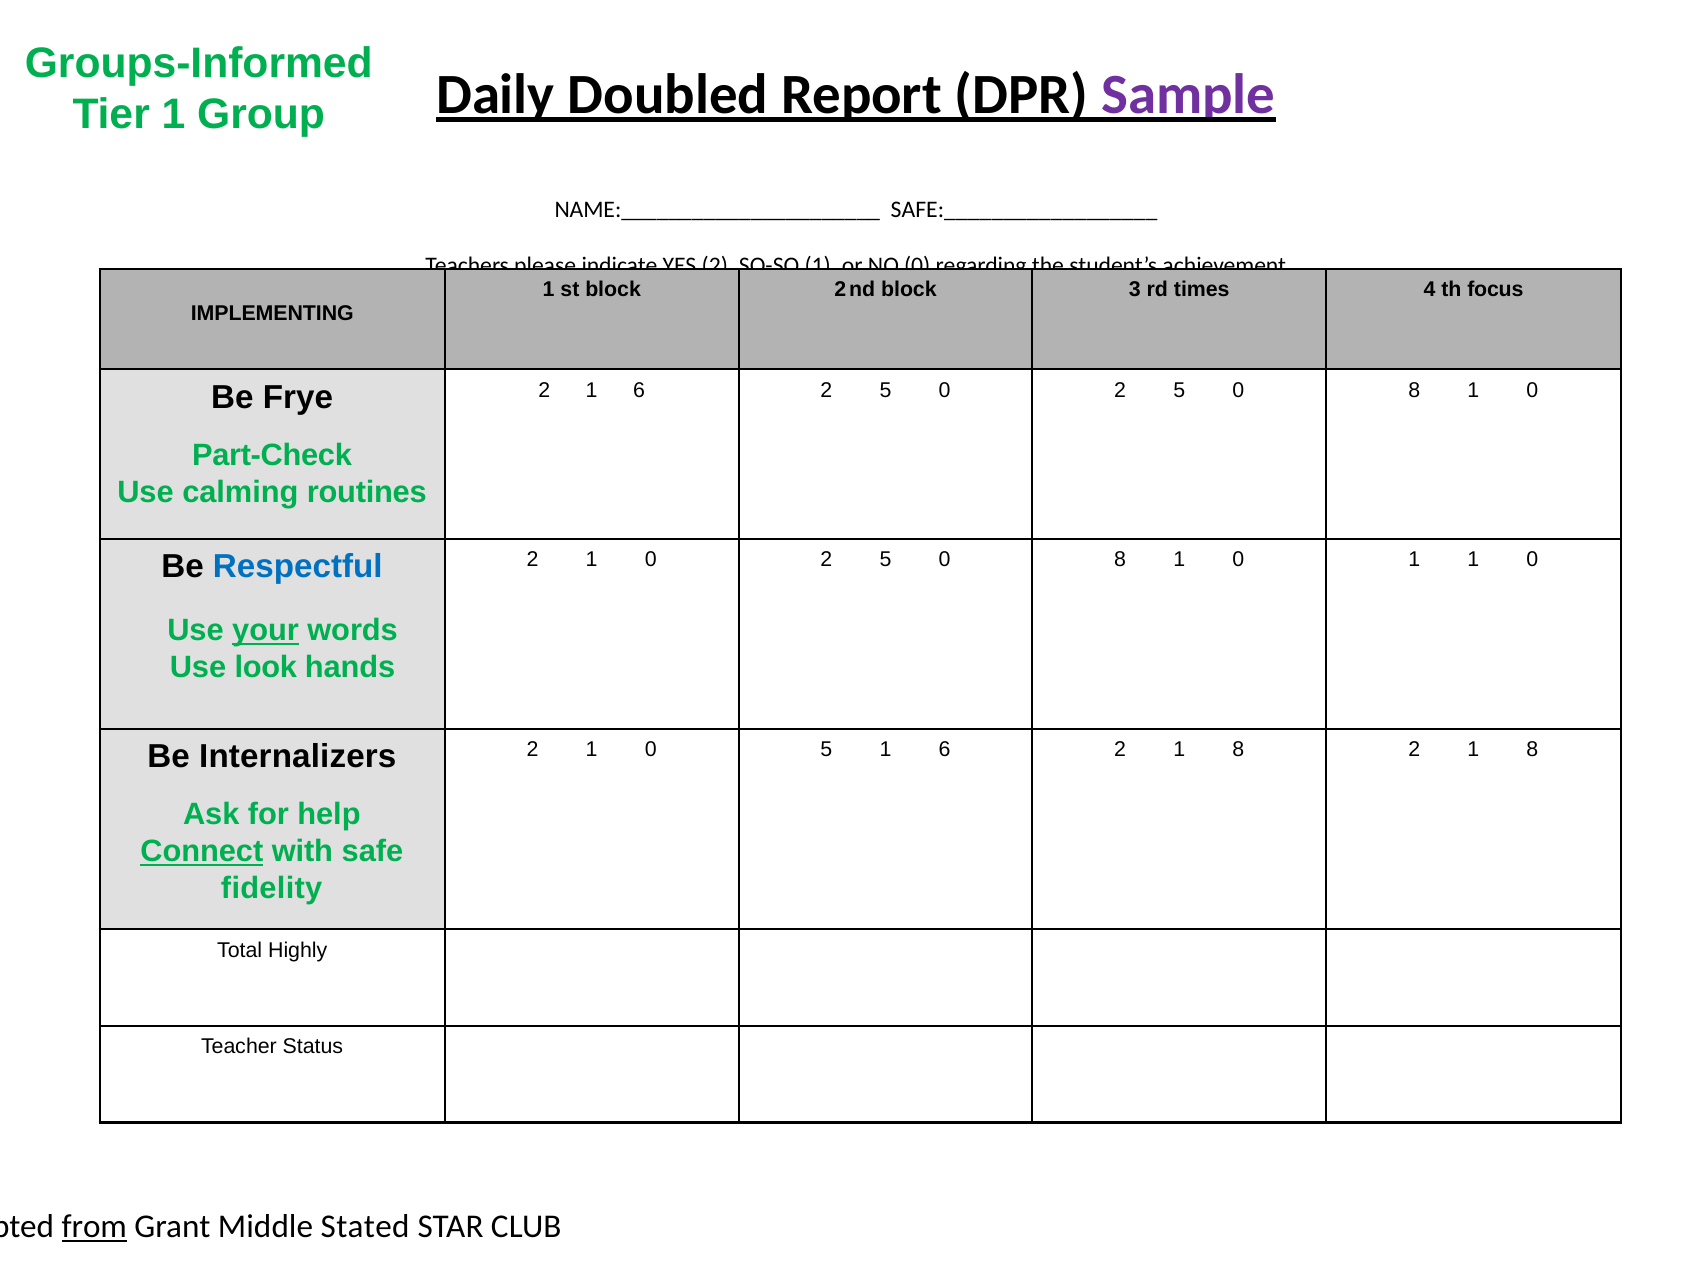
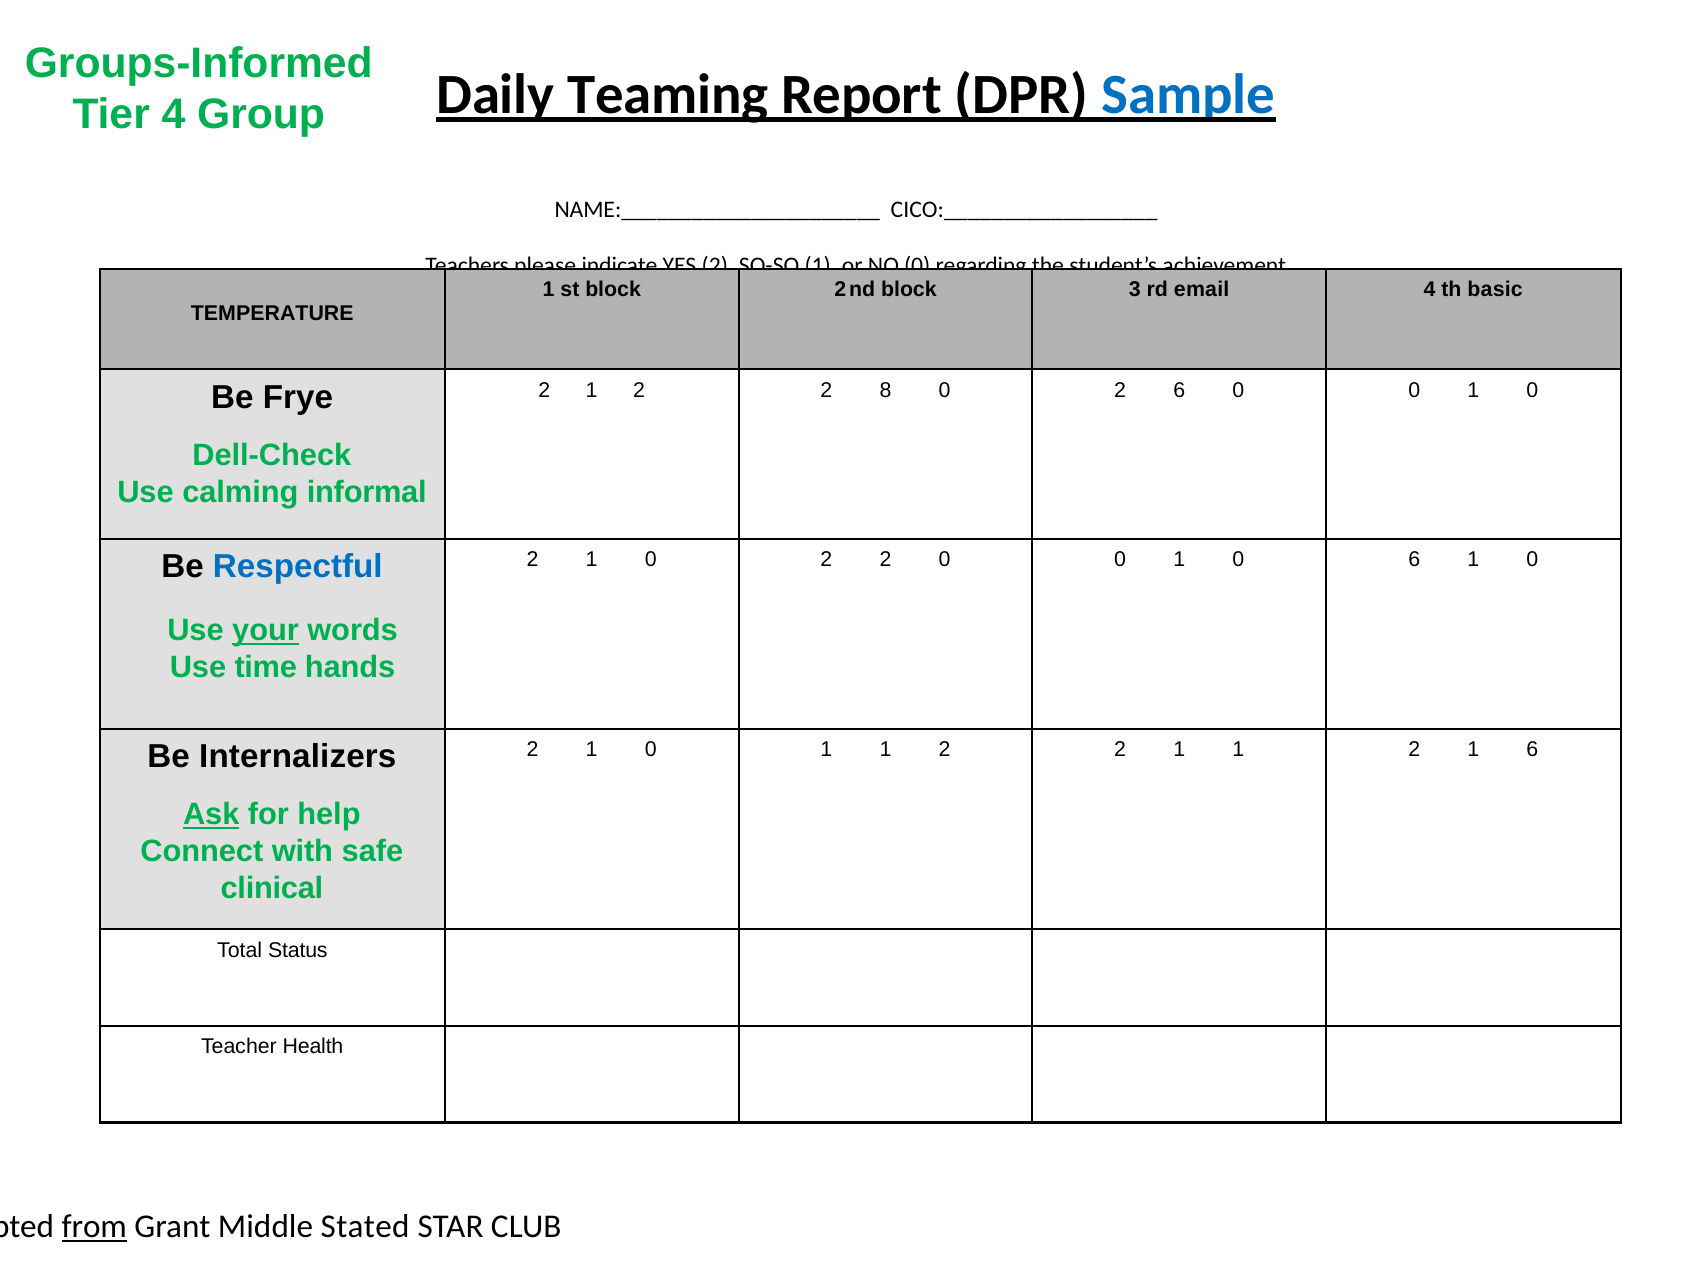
Doubled: Doubled -> Teaming
Sample colour: purple -> blue
Tier 1: 1 -> 4
SAFE:__________________: SAFE:__________________ -> CICO:__________________
times: times -> email
focus: focus -> basic
IMPLEMENTING: IMPLEMENTING -> TEMPERATURE
2 1 6: 6 -> 2
5 at (885, 390): 5 -> 8
5 at (1179, 390): 5 -> 6
8 at (1414, 390): 8 -> 0
Part-Check: Part-Check -> Dell-Check
routines: routines -> informal
1 0 2 5: 5 -> 2
8 at (1120, 560): 8 -> 0
0 1: 1 -> 6
look: look -> time
1 0 5: 5 -> 1
6 at (944, 750): 6 -> 2
8 at (1238, 750): 8 -> 1
8 at (1532, 750): 8 -> 6
Ask underline: none -> present
Connect underline: present -> none
fidelity: fidelity -> clinical
Highly: Highly -> Status
Status: Status -> Health
